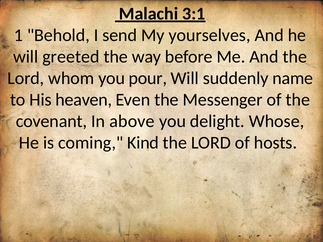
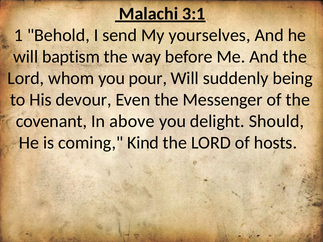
greeted: greeted -> baptism
name: name -> being
heaven: heaven -> devour
Whose: Whose -> Should
